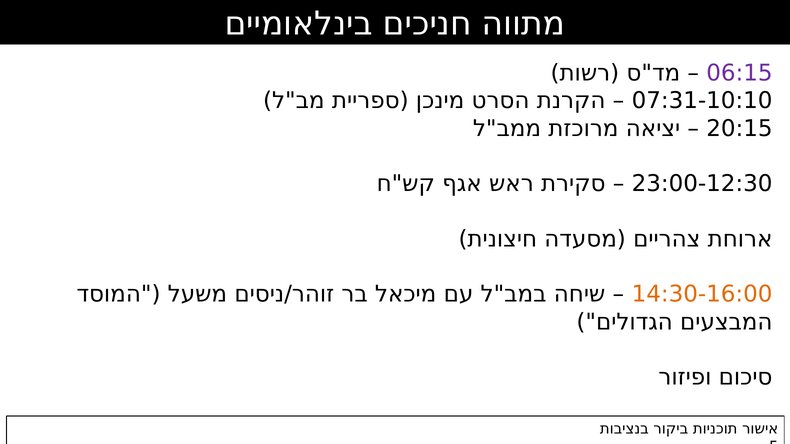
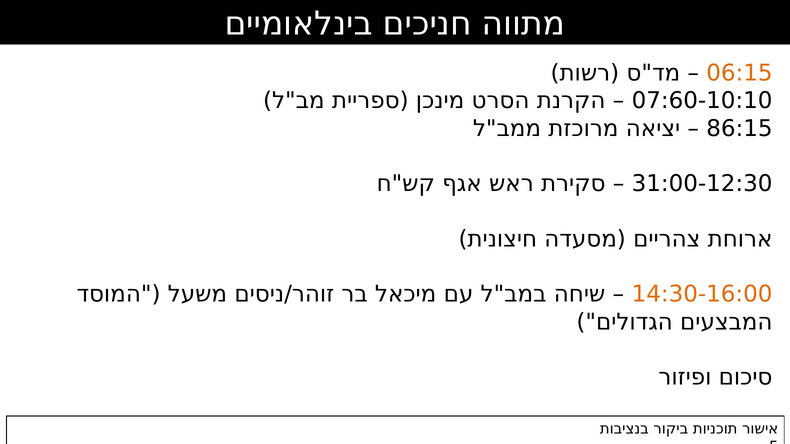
06:15 colour: purple -> orange
07:31-10:10: 07:31-10:10 -> 07:60-10:10
20:15: 20:15 -> 86:15
23:00-12:30: 23:00-12:30 -> 31:00-12:30
